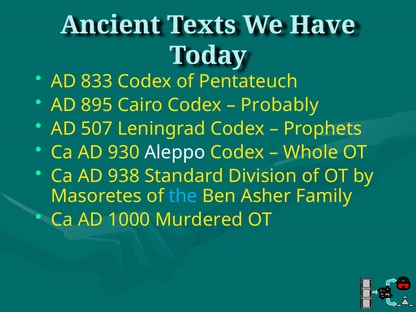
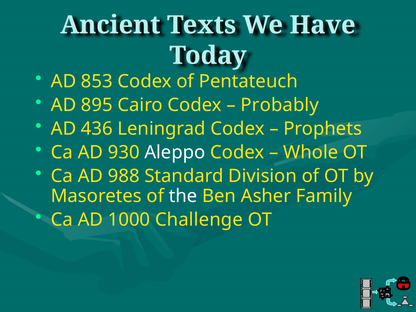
833: 833 -> 853
507: 507 -> 436
938: 938 -> 988
the colour: light blue -> white
Murdered: Murdered -> Challenge
